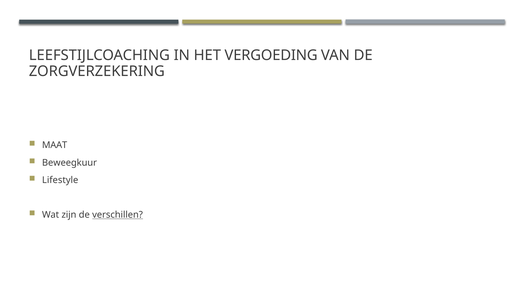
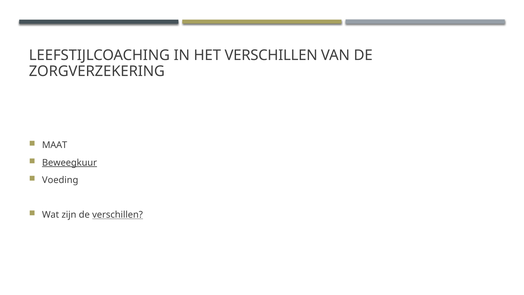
HET VERGOEDING: VERGOEDING -> VERSCHILLEN
Beweegkuur underline: none -> present
Lifestyle: Lifestyle -> Voeding
